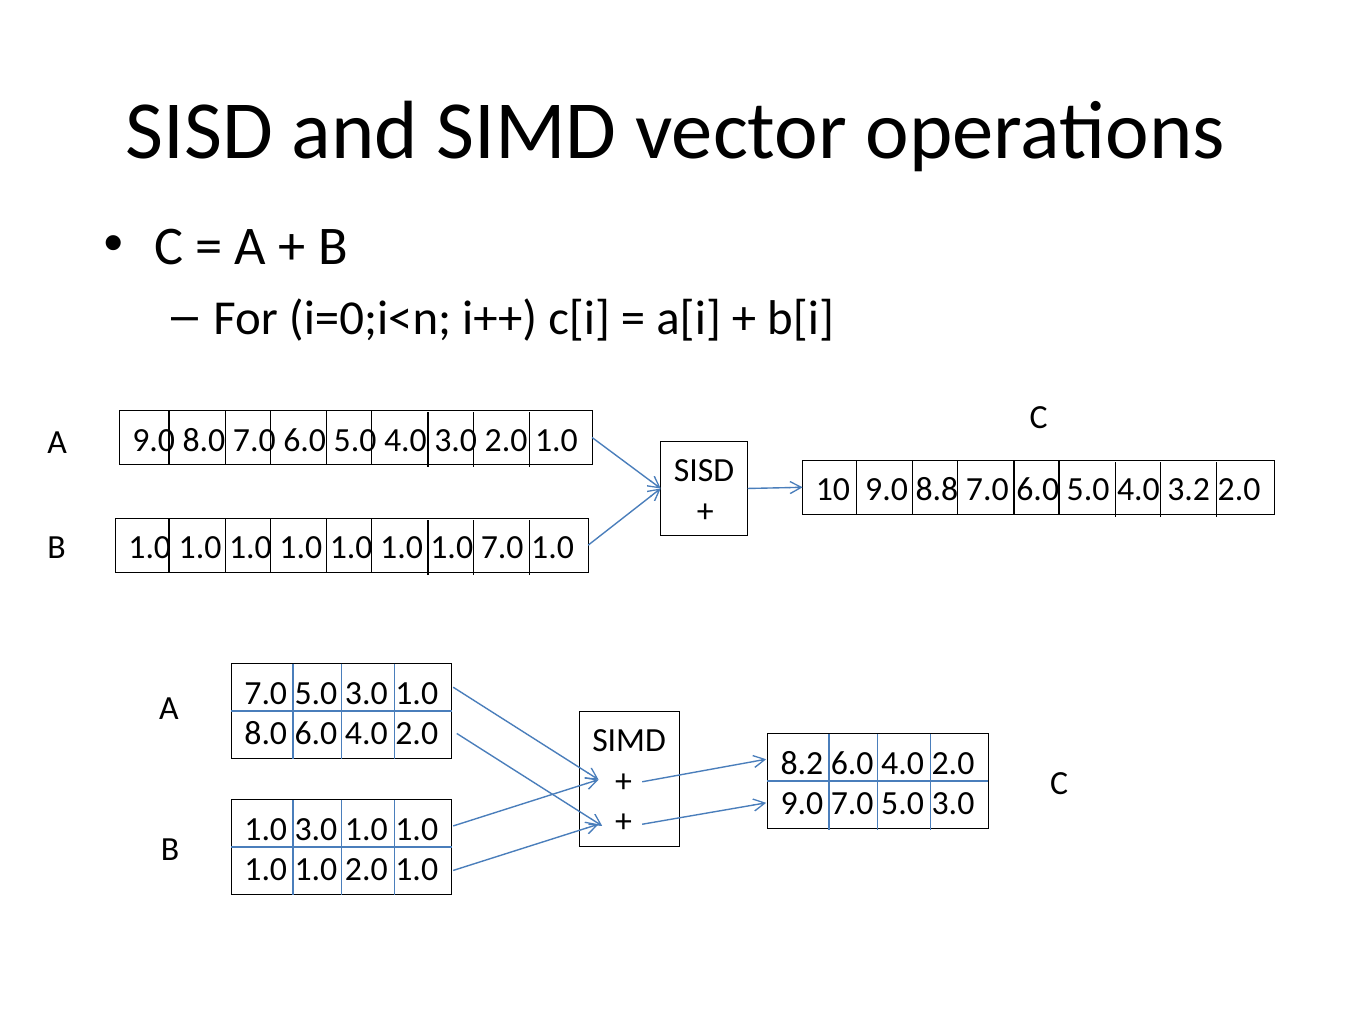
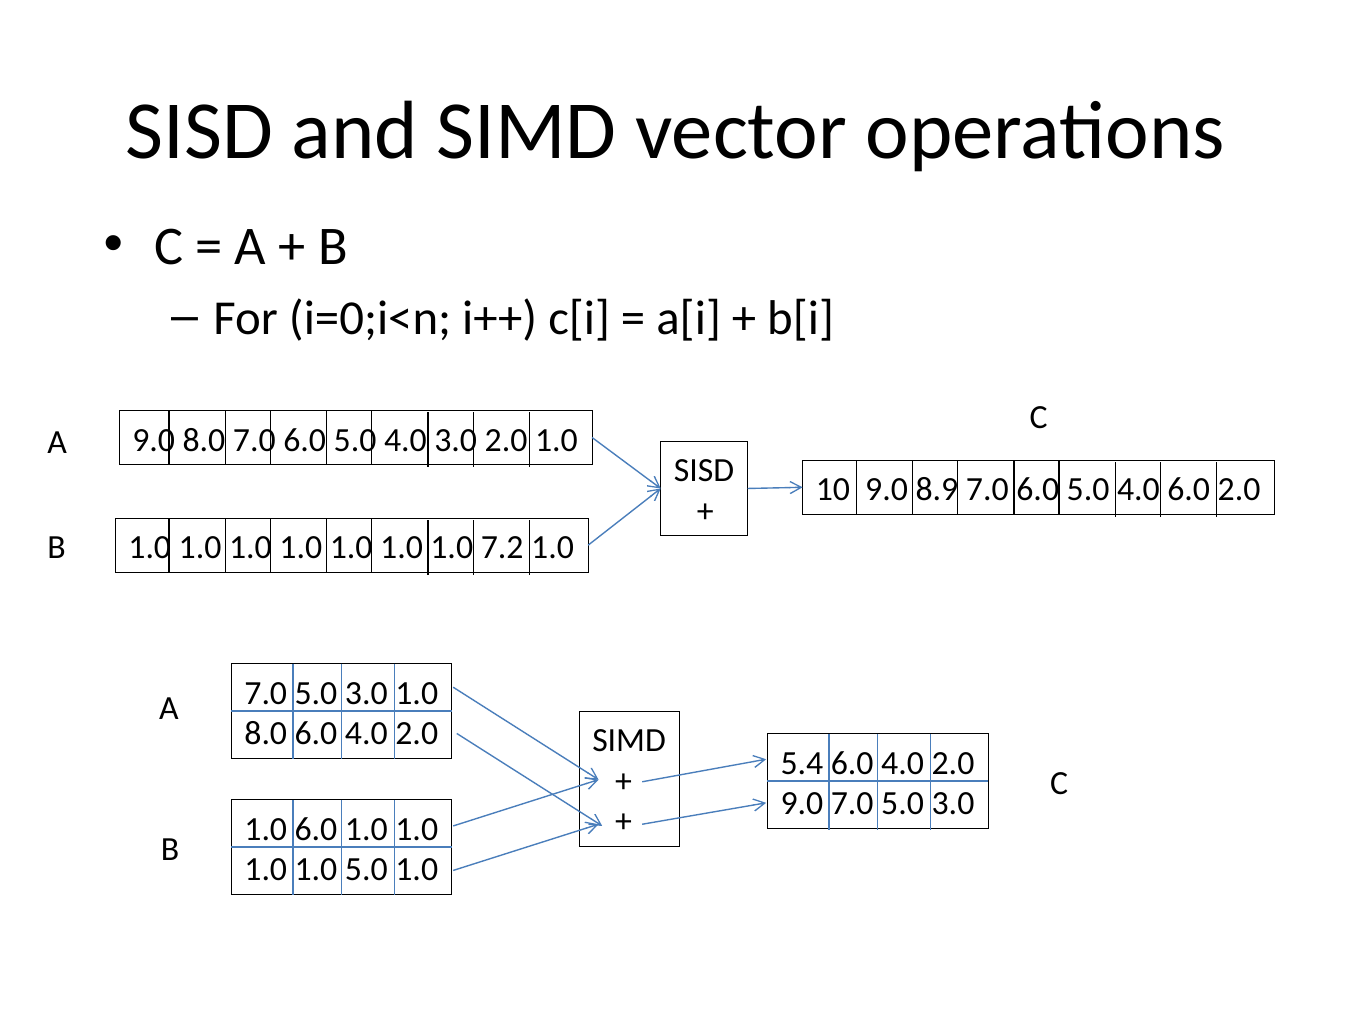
8.8: 8.8 -> 8.9
4.0 3.2: 3.2 -> 6.0
1.0 7.0: 7.0 -> 7.2
8.2: 8.2 -> 5.4
1.0 3.0: 3.0 -> 6.0
1.0 2.0: 2.0 -> 5.0
